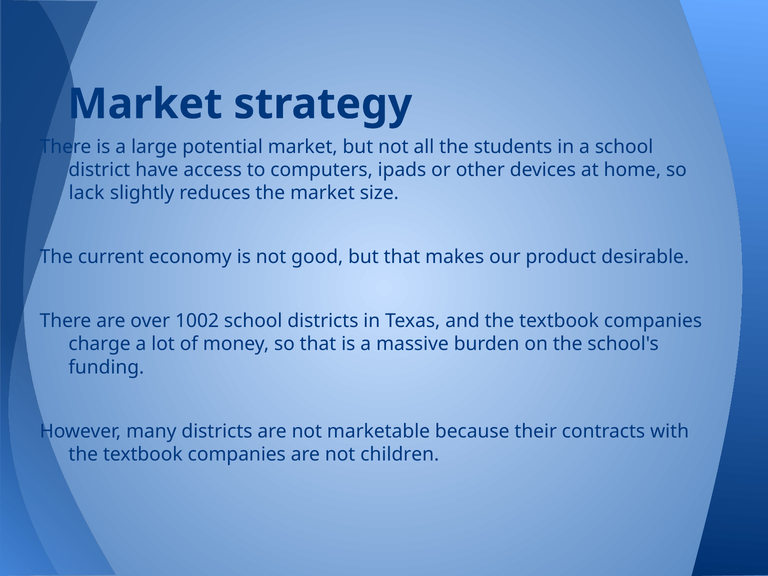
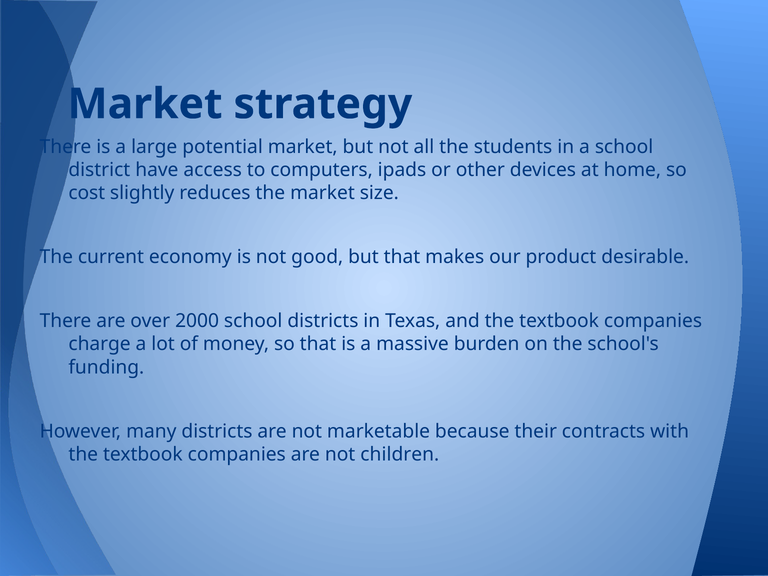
lack: lack -> cost
1002: 1002 -> 2000
